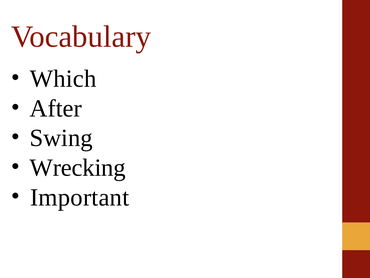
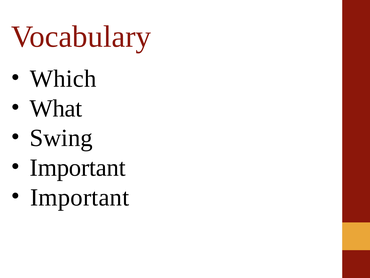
After: After -> What
Wrecking at (78, 167): Wrecking -> Important
